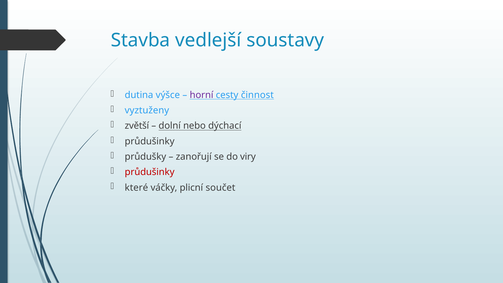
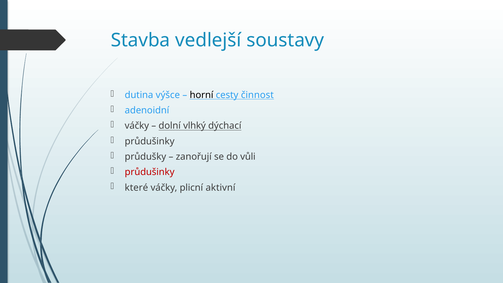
horní colour: purple -> black
vyztuženy: vyztuženy -> adenoidní
zvětší at (137, 126): zvětší -> váčky
nebo: nebo -> vlhký
viry: viry -> vůli
součet: součet -> aktivní
